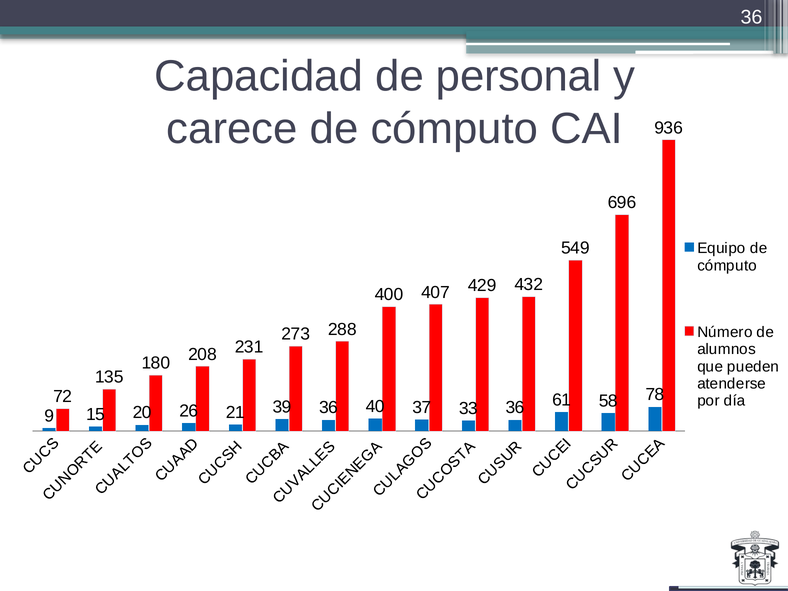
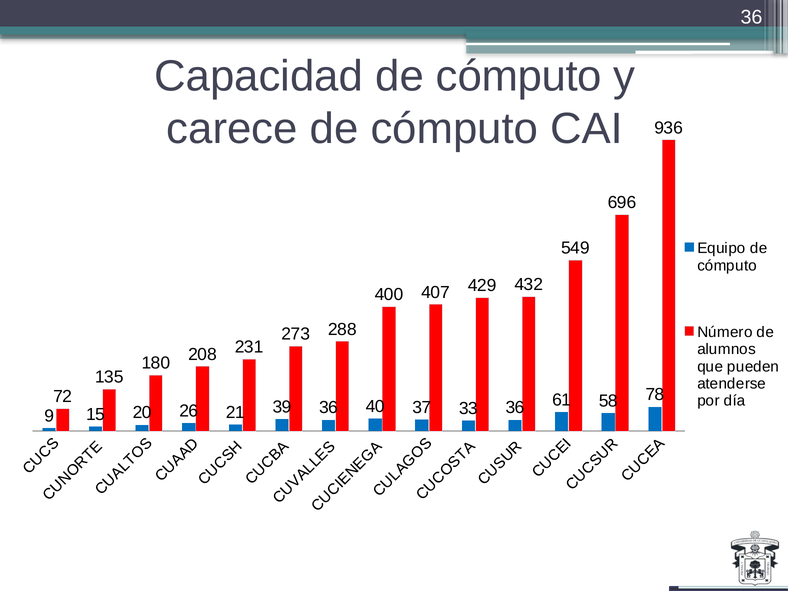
Capacidad de personal: personal -> cómputo
